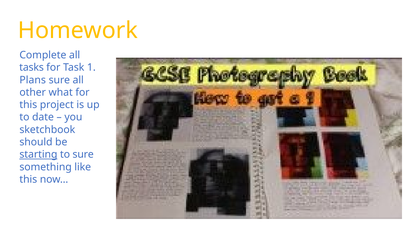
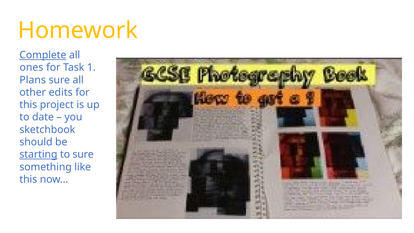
Complete underline: none -> present
tasks: tasks -> ones
what: what -> edits
